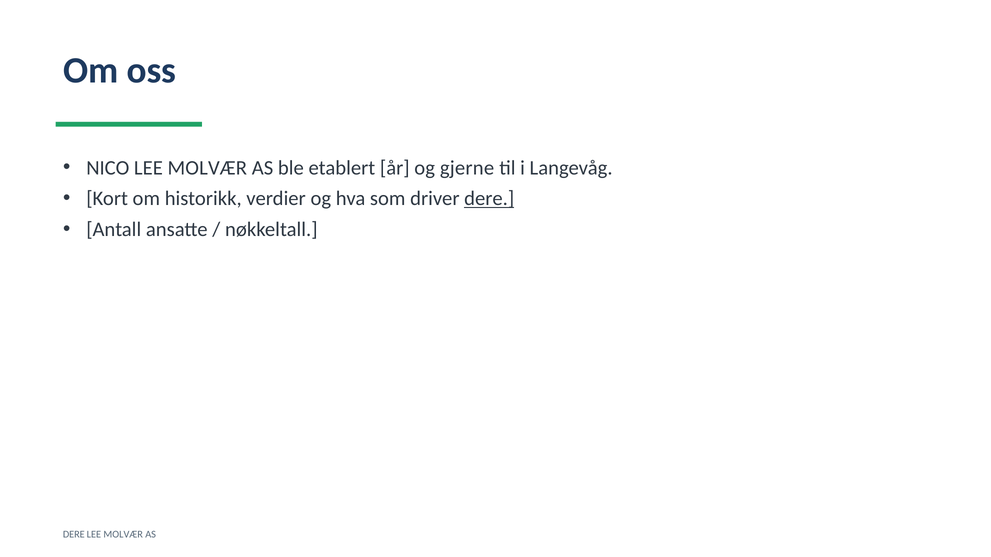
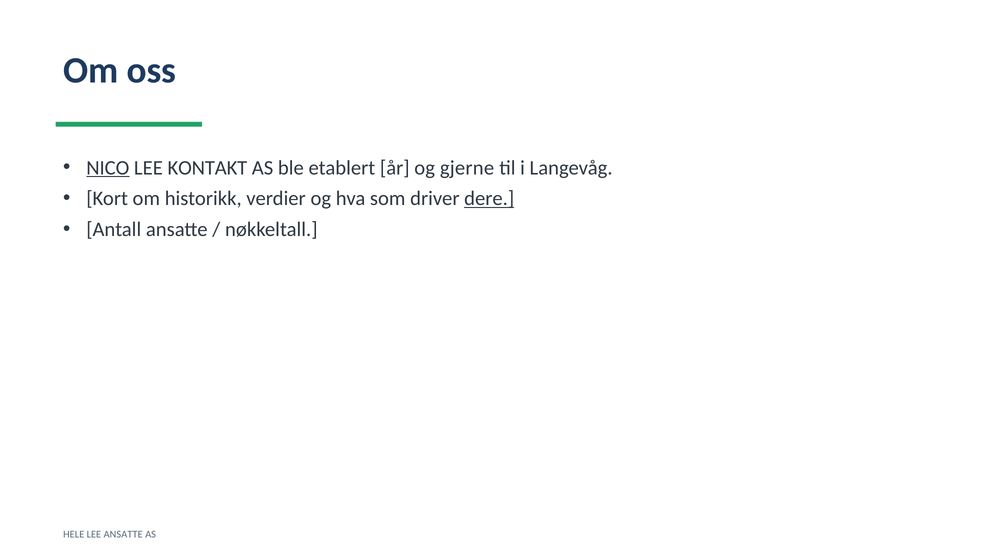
NICO underline: none -> present
MOLVÆR at (207, 168): MOLVÆR -> KONTAKT
DERE at (74, 535): DERE -> HELE
MOLVÆR at (123, 535): MOLVÆR -> ANSATTE
